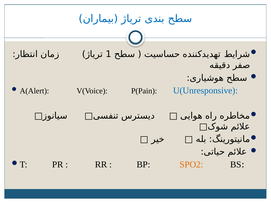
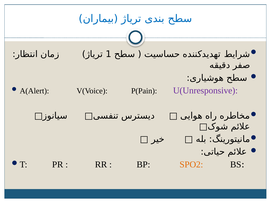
U(Unresponsive colour: blue -> purple
